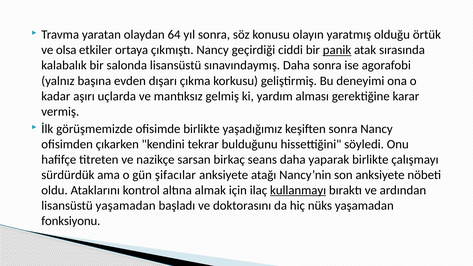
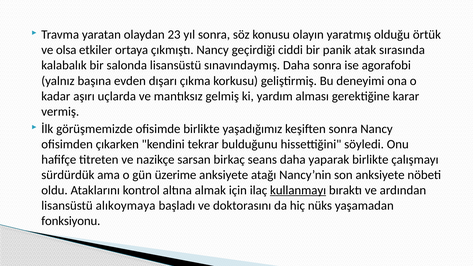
64: 64 -> 23
panik underline: present -> none
şifacılar: şifacılar -> üzerime
lisansüstü yaşamadan: yaşamadan -> alıkoymaya
